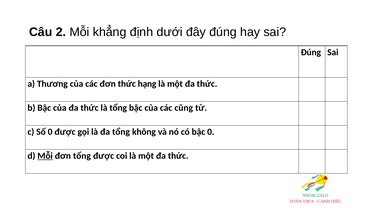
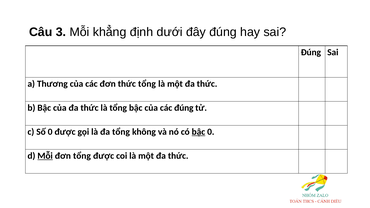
2: 2 -> 3
thức hạng: hạng -> tổng
các cũng: cũng -> đúng
bậc at (198, 132) underline: none -> present
